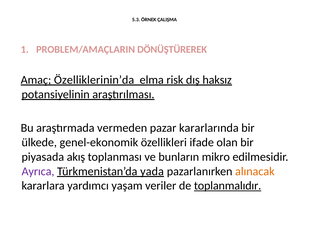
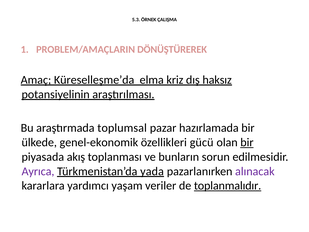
Özelliklerinin’da: Özelliklerinin’da -> Küreselleşme’da
risk: risk -> kriz
vermeden: vermeden -> toplumsal
kararlarında: kararlarında -> hazırlamada
ifade: ifade -> gücü
bir at (247, 142) underline: none -> present
mikro: mikro -> sorun
alınacak colour: orange -> purple
